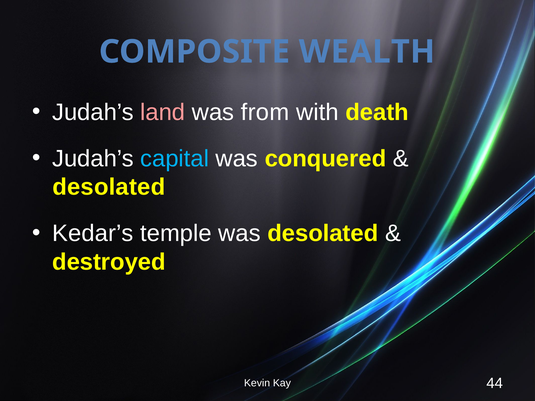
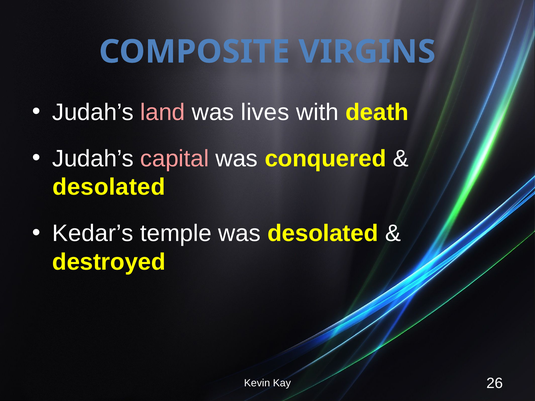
WEALTH: WEALTH -> VIRGINS
from: from -> lives
capital colour: light blue -> pink
44: 44 -> 26
